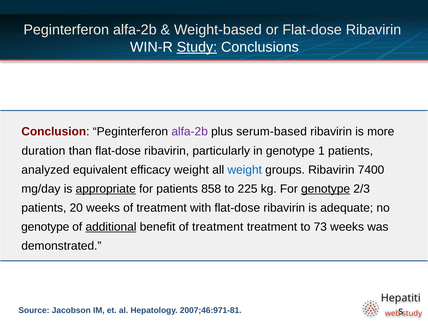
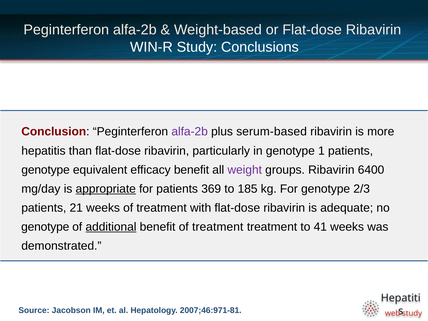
Study at (197, 47) underline: present -> none
duration: duration -> hepatitis
analyzed at (45, 170): analyzed -> genotype
efficacy weight: weight -> benefit
weight at (245, 170) colour: blue -> purple
7400: 7400 -> 6400
858: 858 -> 369
225: 225 -> 185
genotype at (326, 189) underline: present -> none
20: 20 -> 21
73: 73 -> 41
